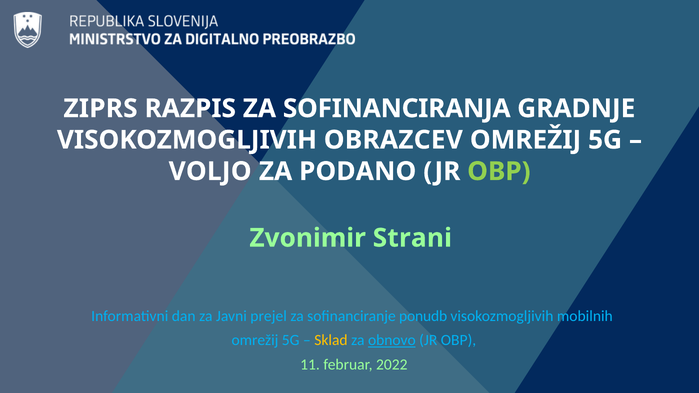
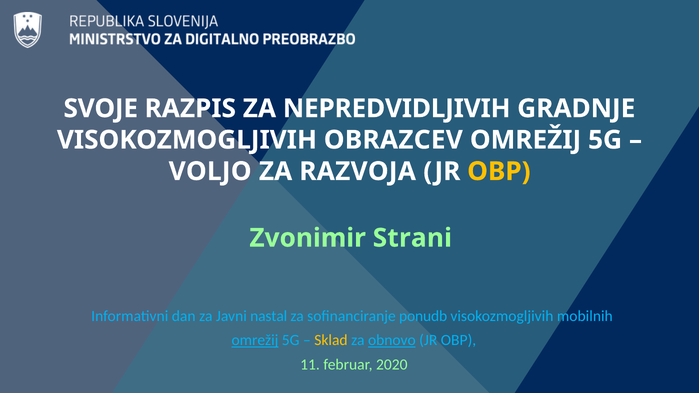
ZIPRS: ZIPRS -> SVOJE
SOFINANCIRANJA: SOFINANCIRANJA -> NEPREDVIDLJIVIH
PODANO: PODANO -> RAZVOJA
OBP at (499, 171) colour: light green -> yellow
prejel: prejel -> nastal
omrežij at (255, 341) underline: none -> present
2022: 2022 -> 2020
